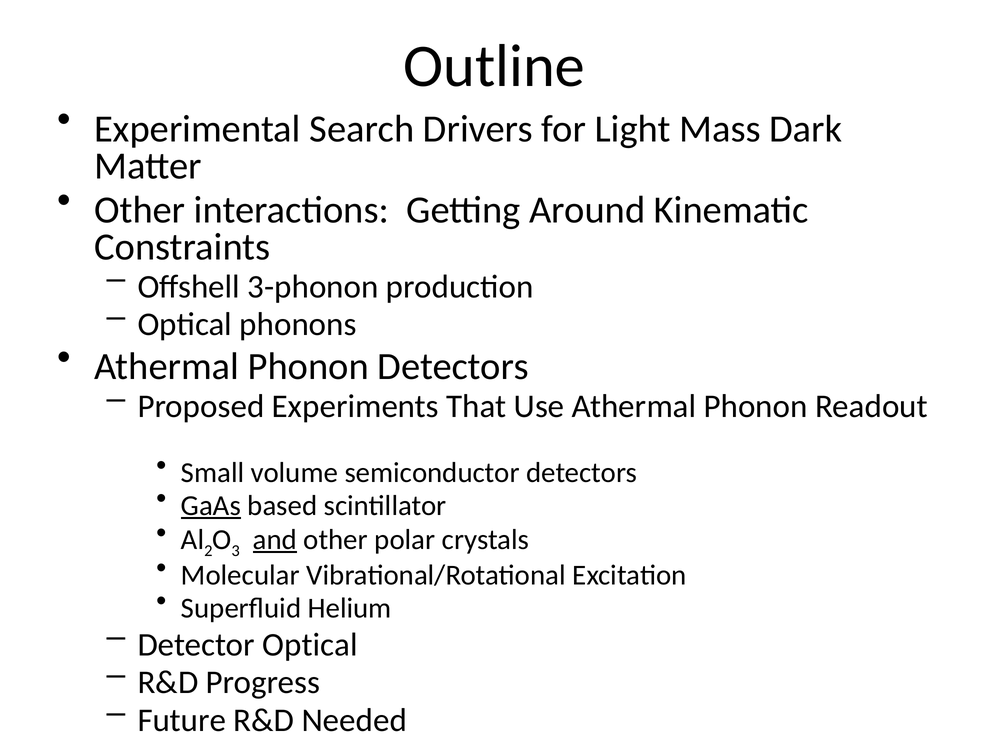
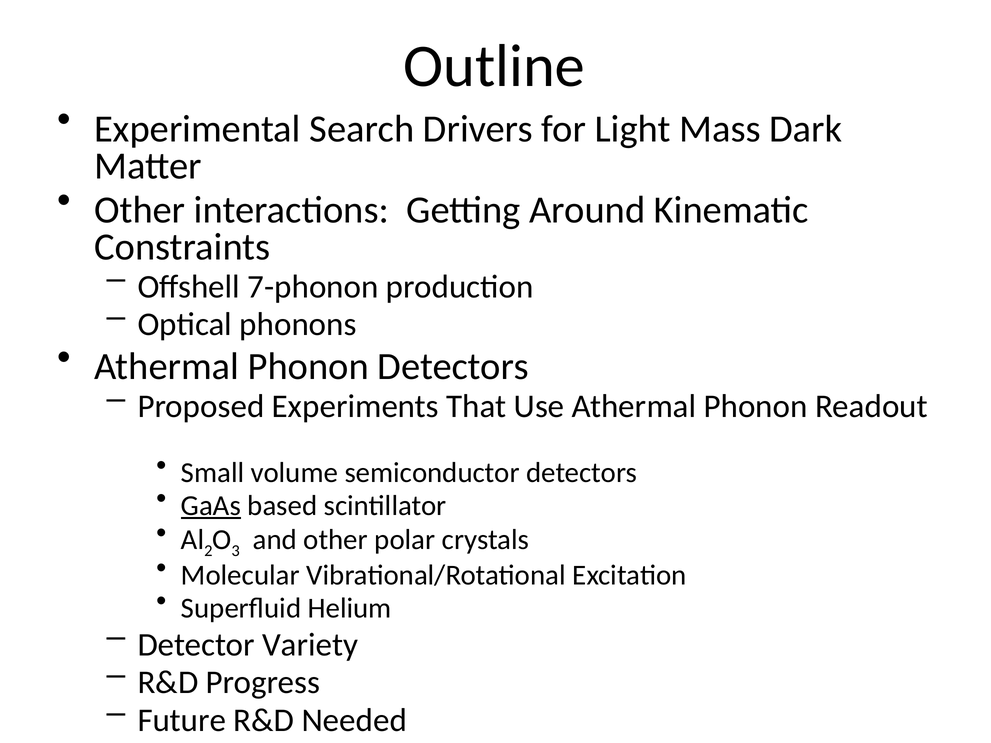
3-phonon: 3-phonon -> 7-phonon
and underline: present -> none
Detector Optical: Optical -> Variety
